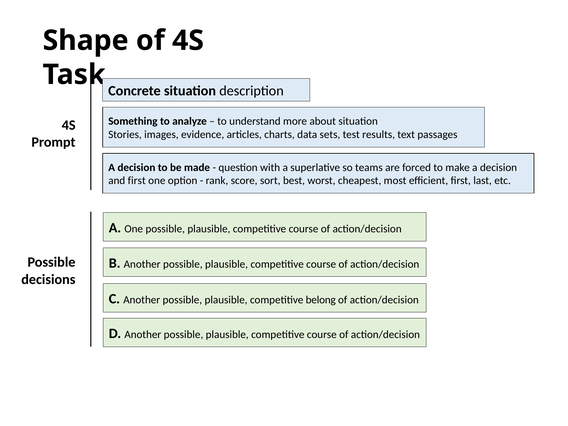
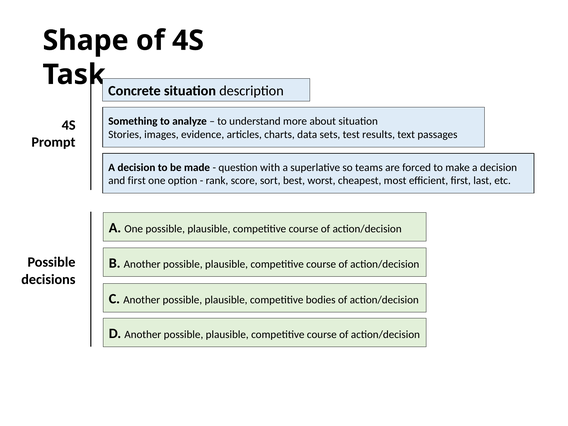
belong: belong -> bodies
